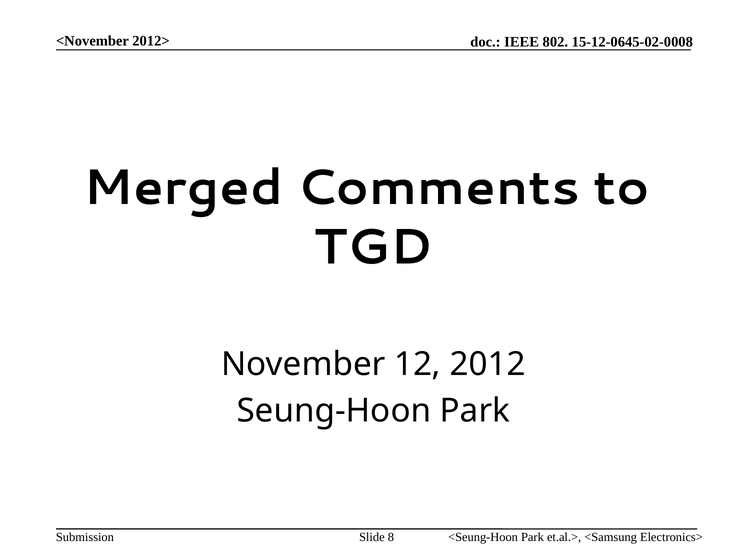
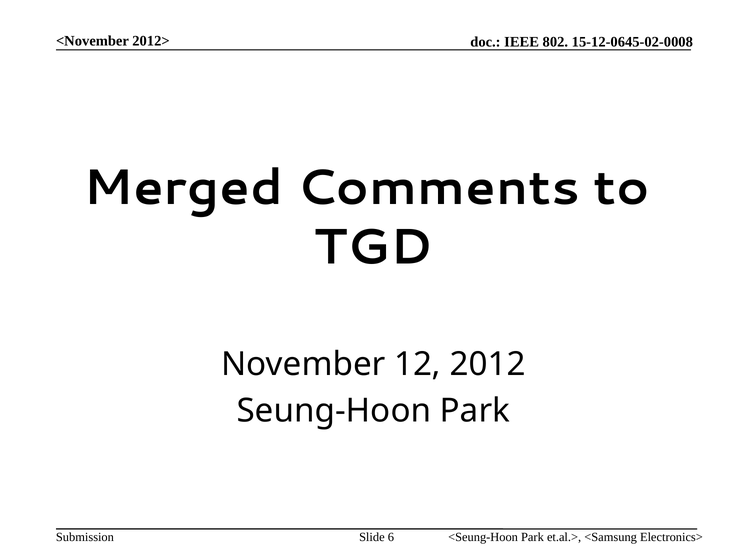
8: 8 -> 6
